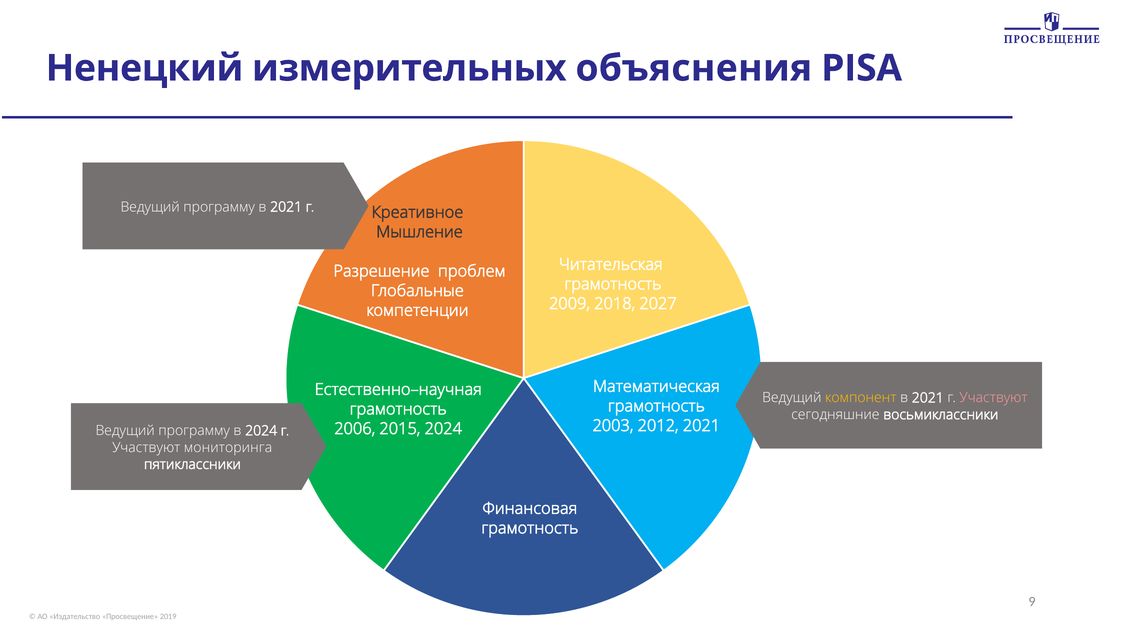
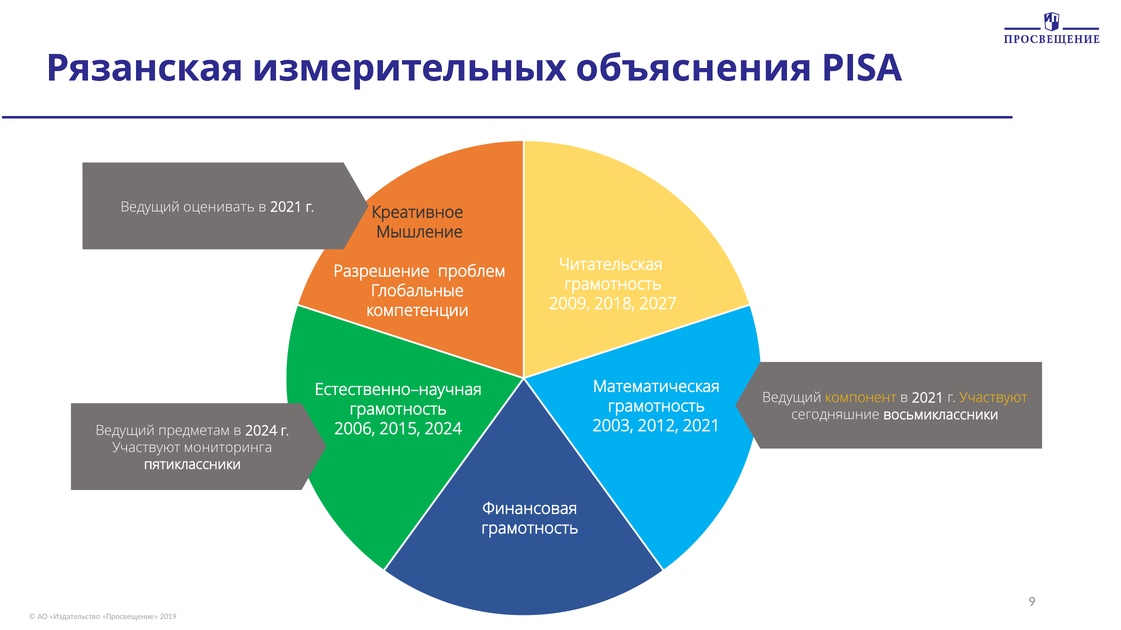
Ненецкий: Ненецкий -> Рязанская
программу at (219, 207): программу -> оценивать
Участвуют at (994, 398) colour: pink -> yellow
программу at (194, 431): программу -> предметам
